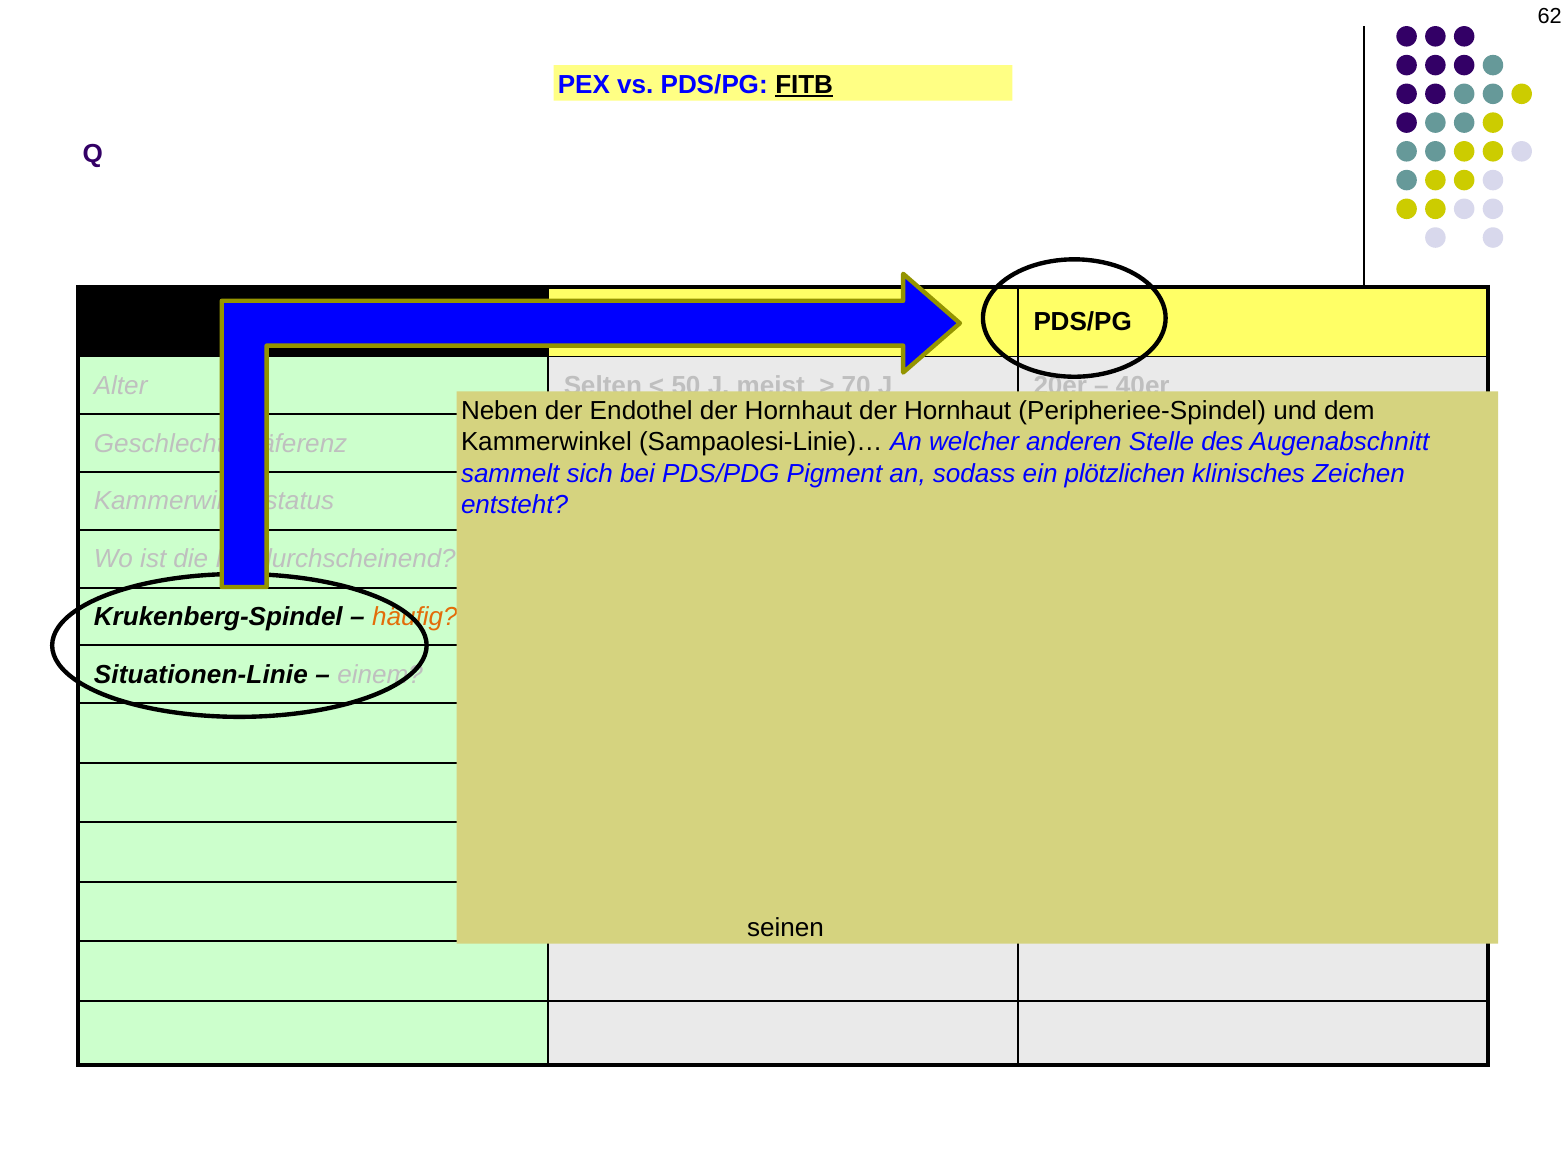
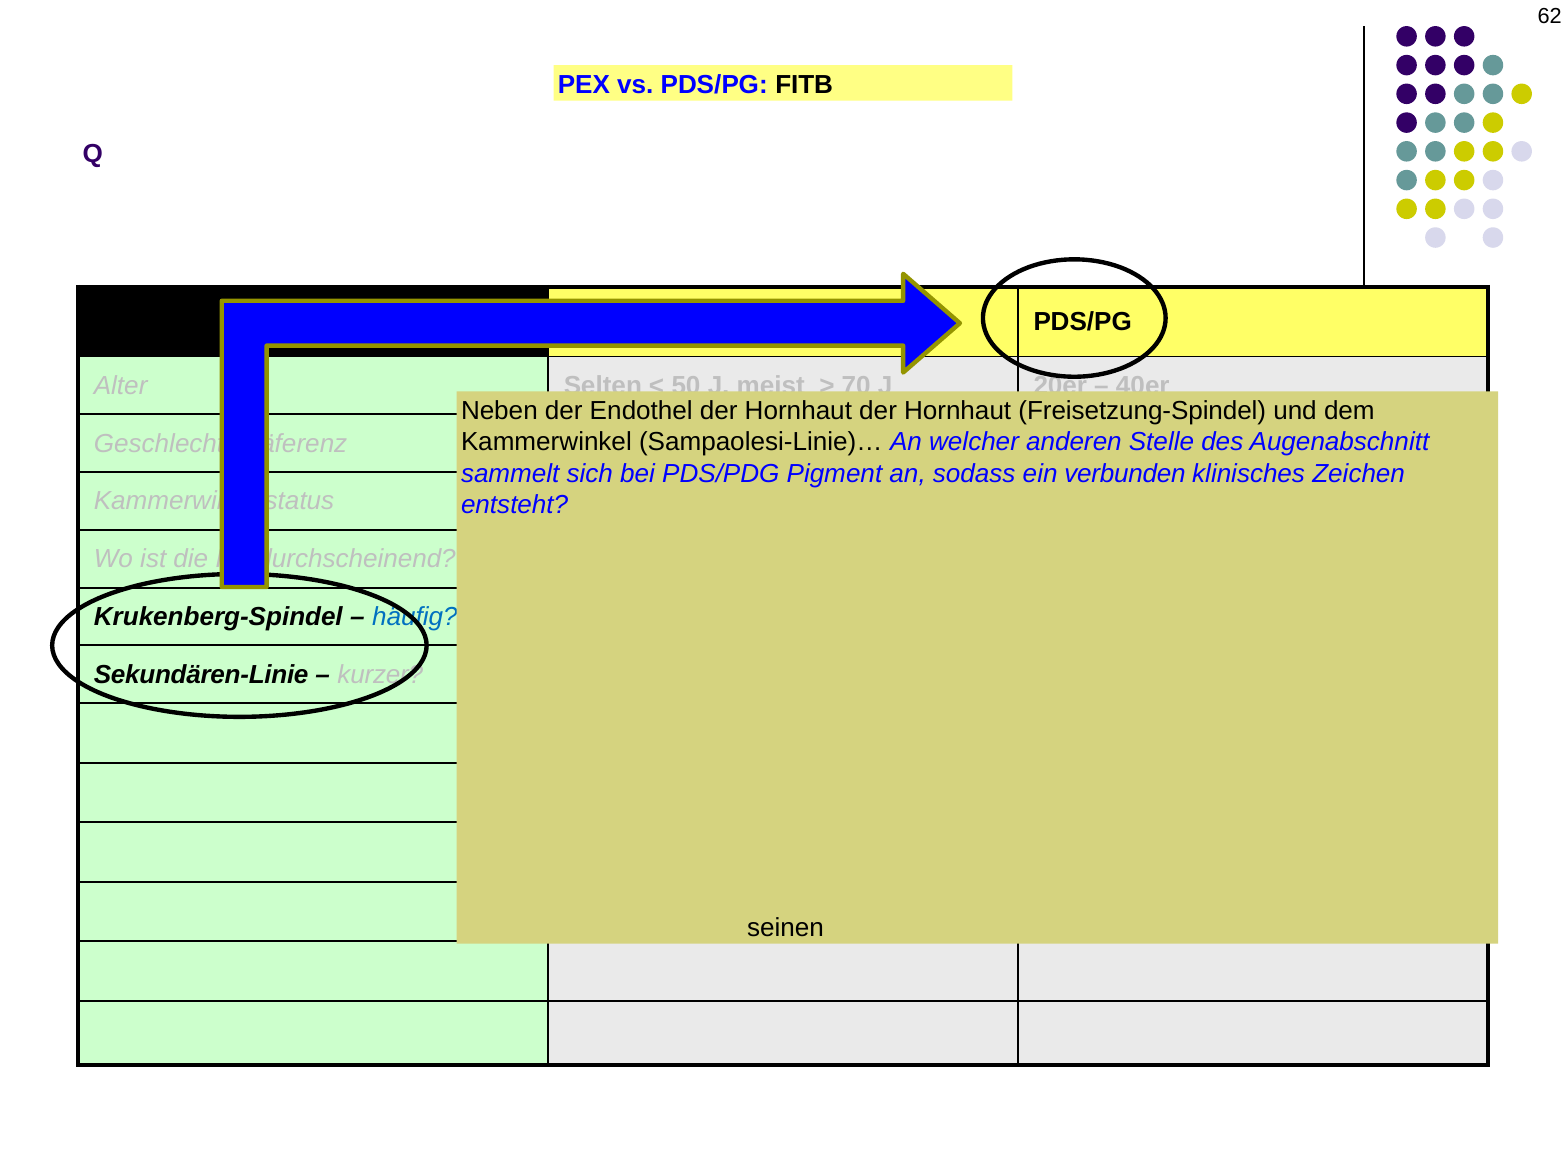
FITB underline: present -> none
Peripheriee-Spindel: Peripheriee-Spindel -> Freisetzung-Spindel
plötzlichen: plötzlichen -> verbunden
häufig at (415, 617) colour: orange -> blue
Situationen-Linie: Situationen-Linie -> Sekundären-Linie
einem: einem -> kurzer
